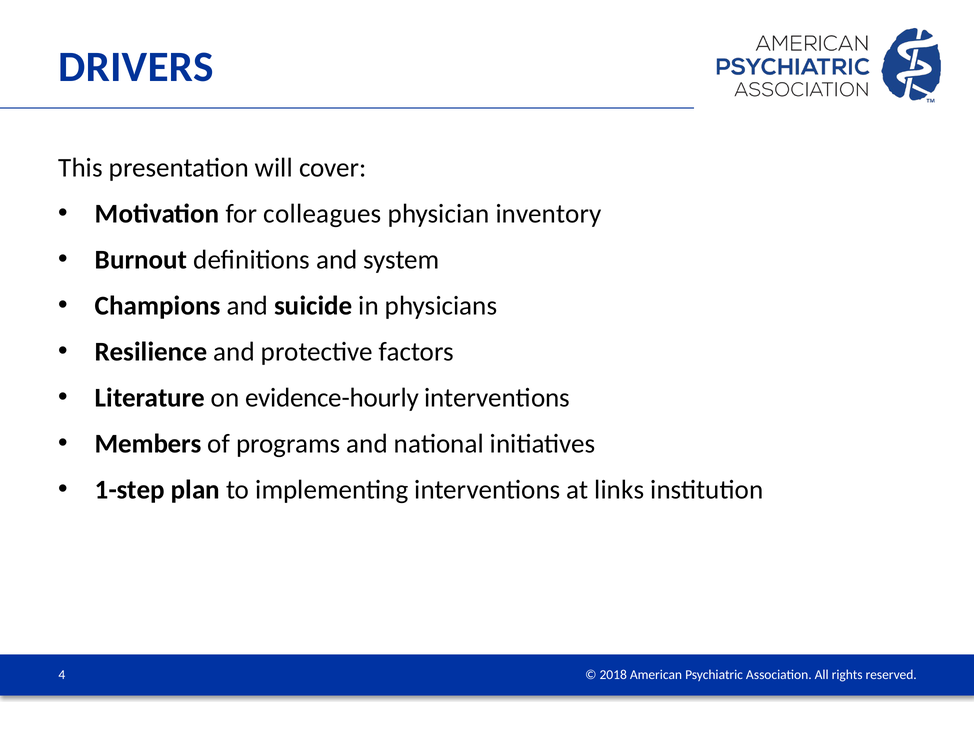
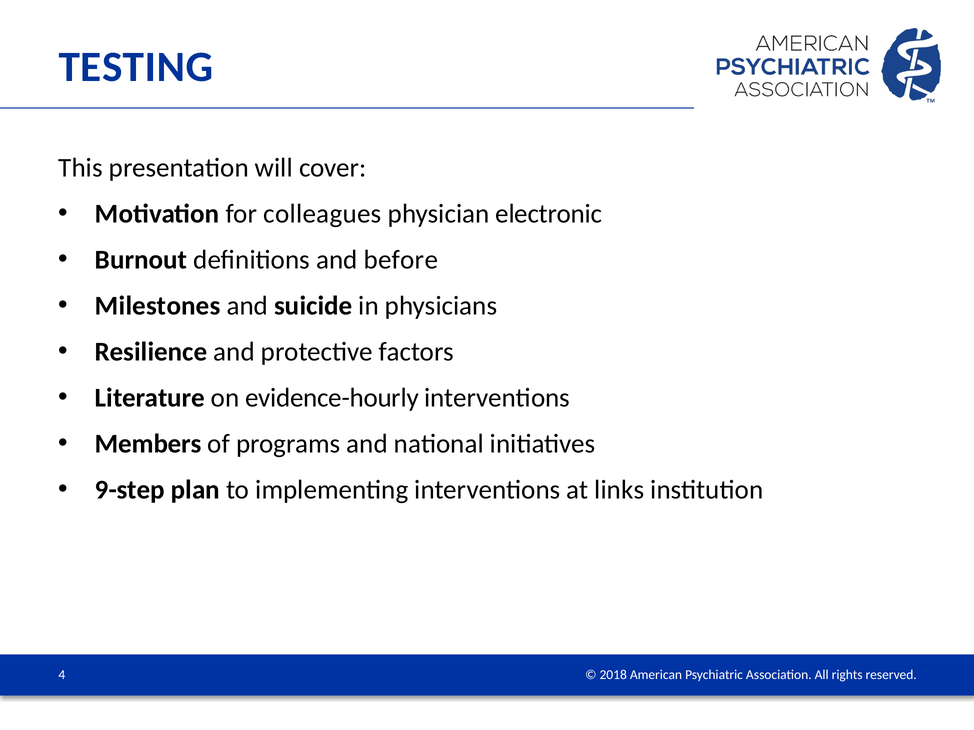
DRIVERS: DRIVERS -> TESTING
inventory: inventory -> electronic
system: system -> before
Champions: Champions -> Milestones
1-step: 1-step -> 9-step
